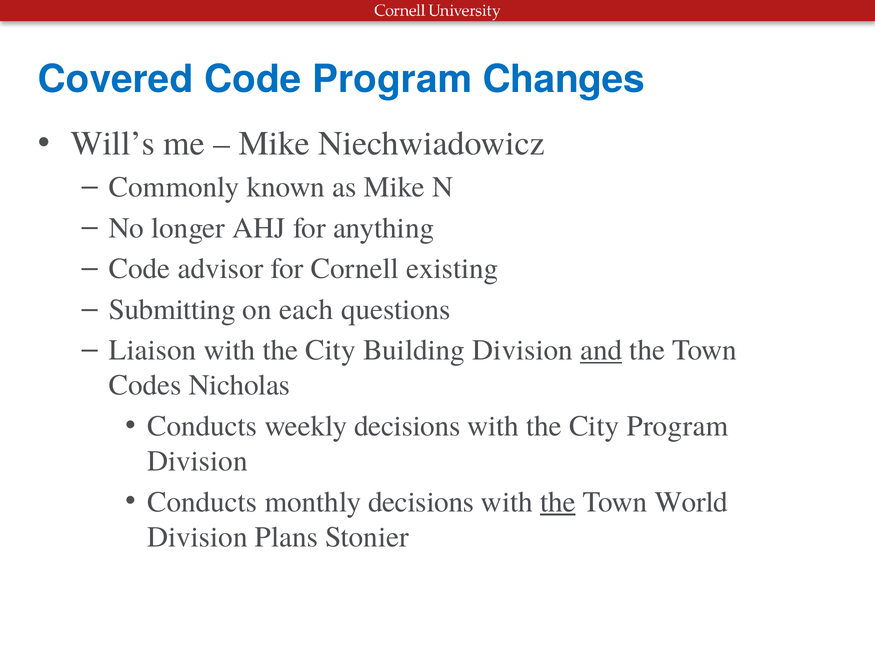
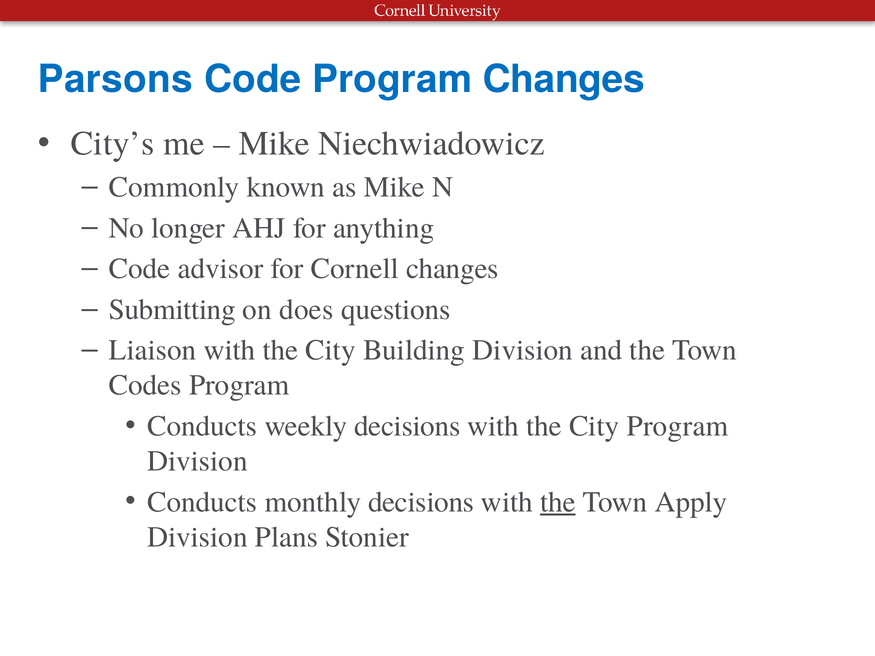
Covered: Covered -> Parsons
Will’s: Will’s -> City’s
Cornell existing: existing -> changes
each: each -> does
and underline: present -> none
Codes Nicholas: Nicholas -> Program
World: World -> Apply
